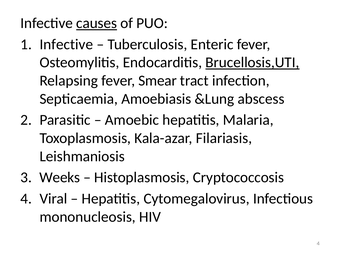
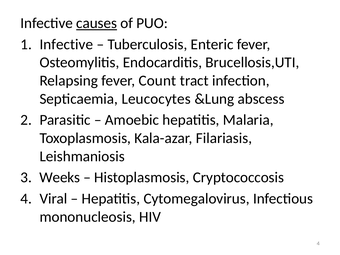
Brucellosis,UTI underline: present -> none
Smear: Smear -> Count
Amoebiasis: Amoebiasis -> Leucocytes
